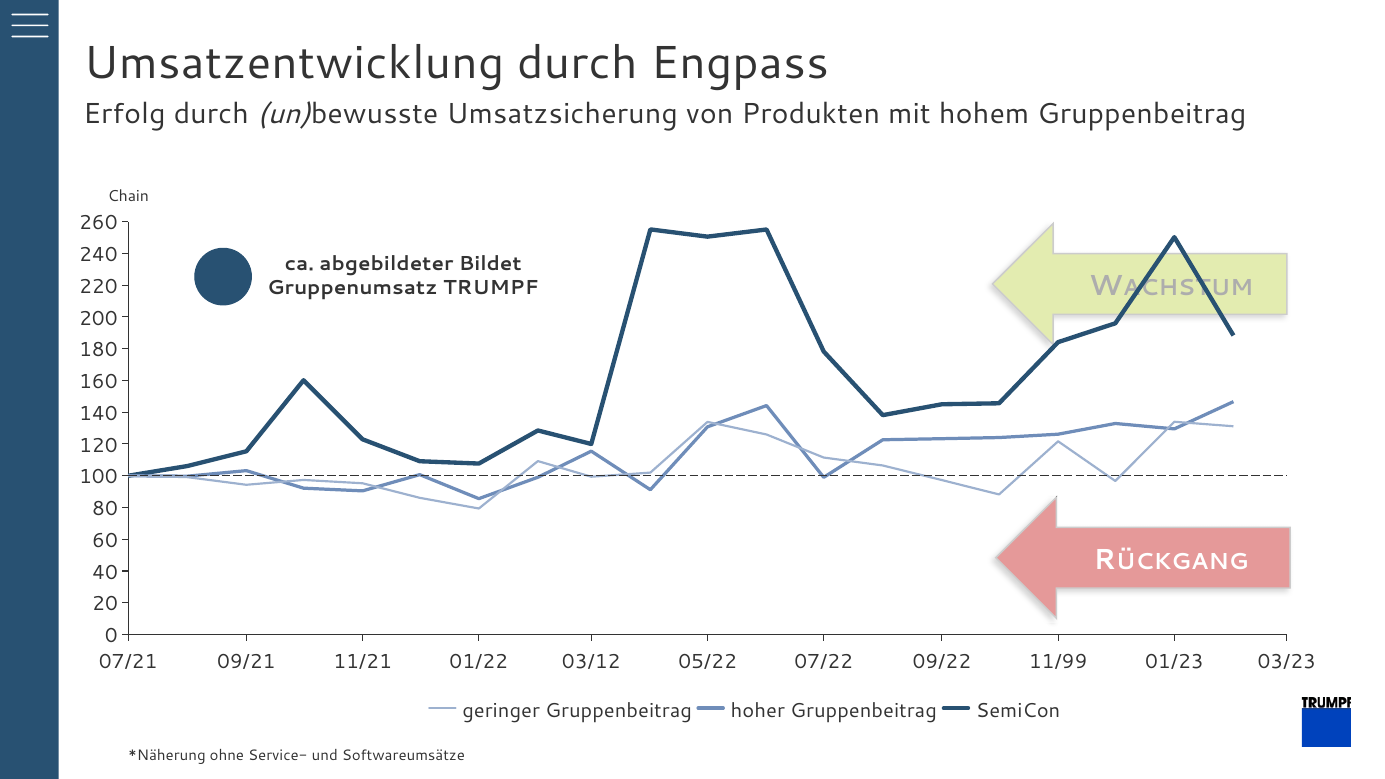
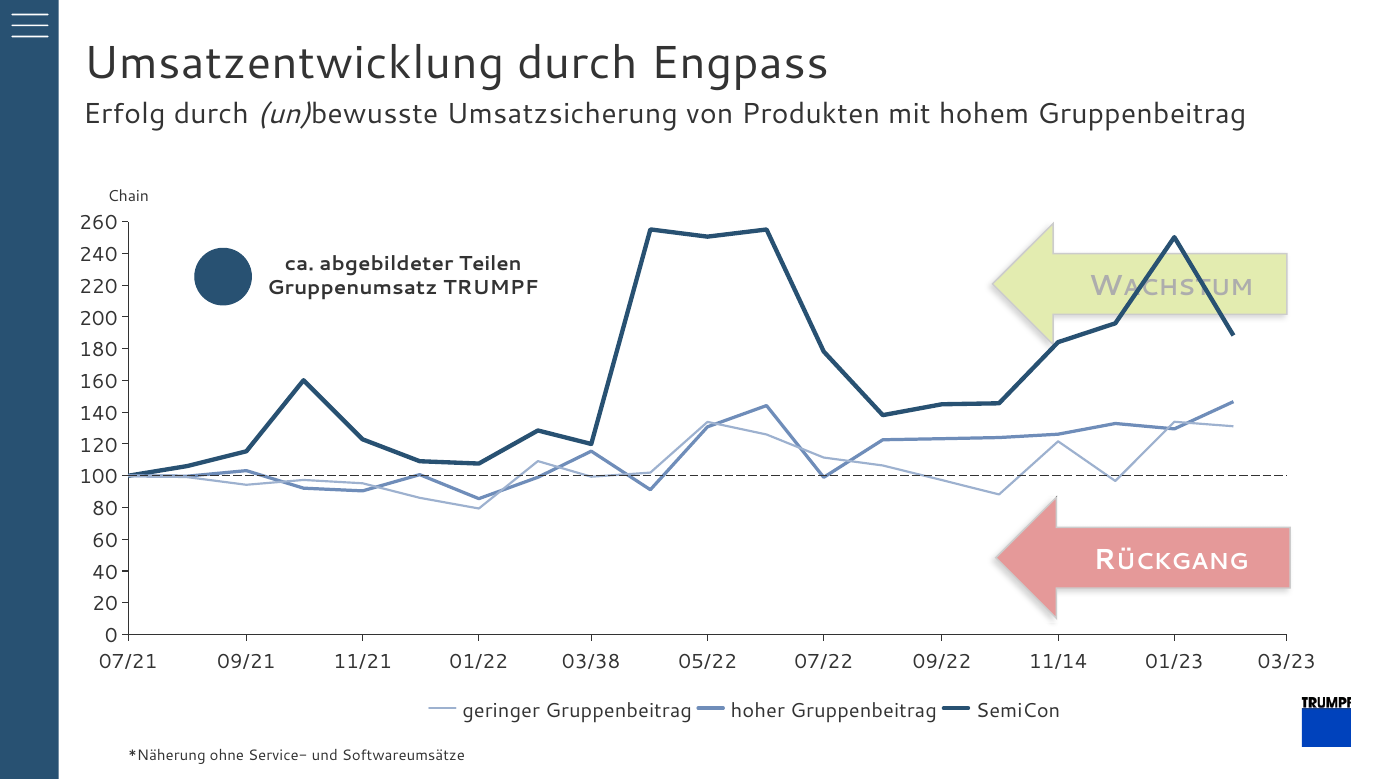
Bildet: Bildet -> Teilen
03/12: 03/12 -> 03/38
11/99: 11/99 -> 11/14
